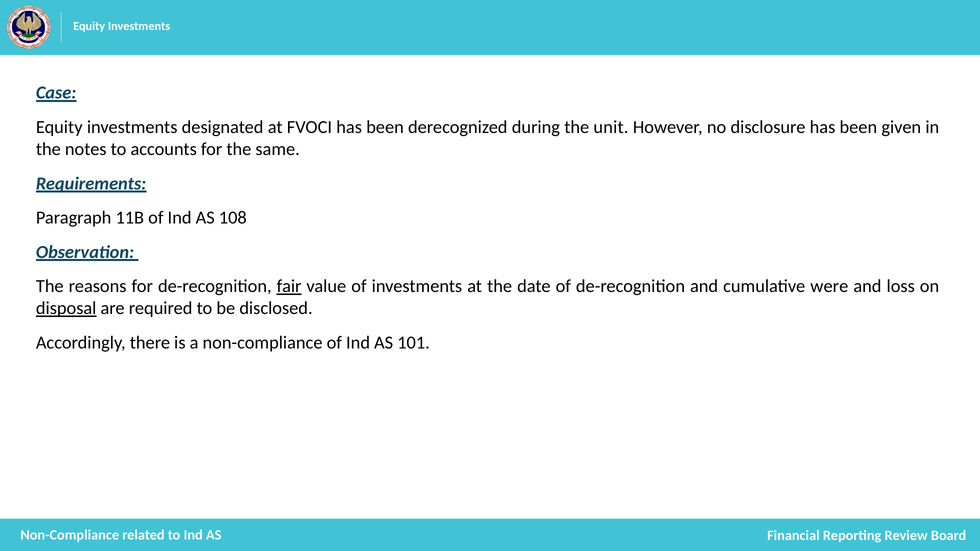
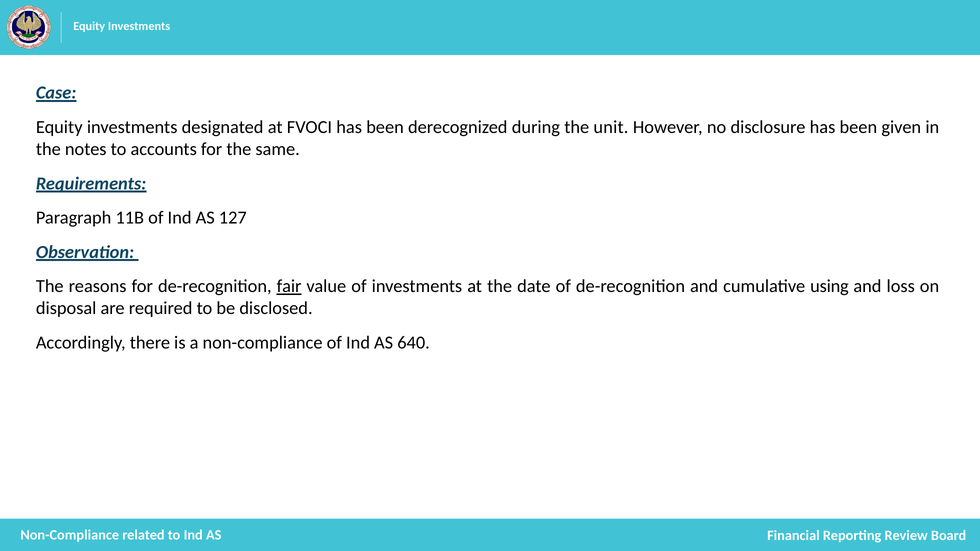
108: 108 -> 127
were: were -> using
disposal underline: present -> none
101: 101 -> 640
